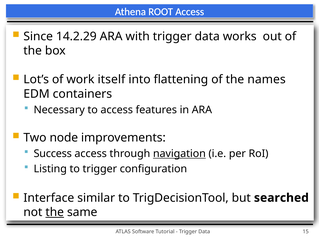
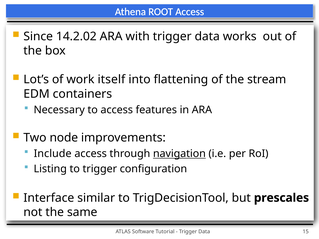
14.2.29: 14.2.29 -> 14.2.02
names: names -> stream
Success: Success -> Include
searched: searched -> prescales
the at (55, 212) underline: present -> none
